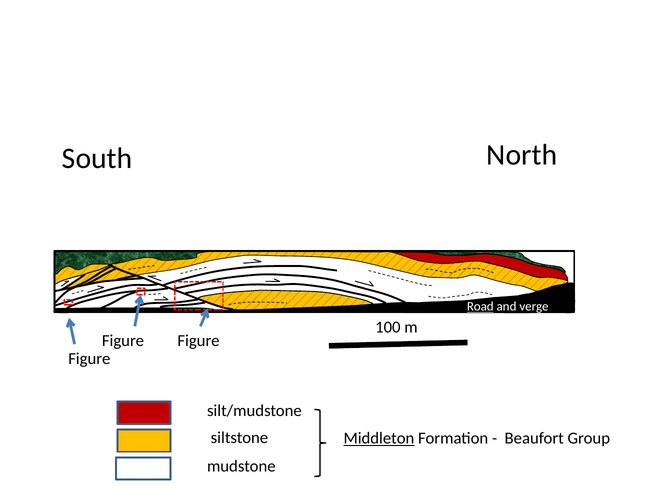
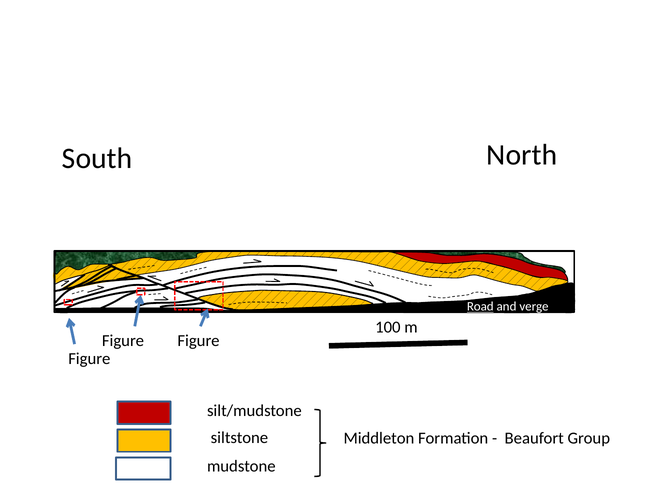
Middleton underline: present -> none
